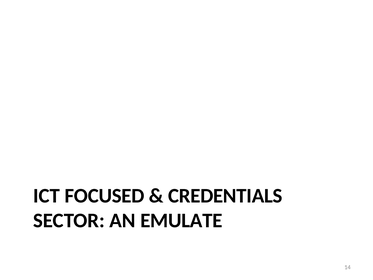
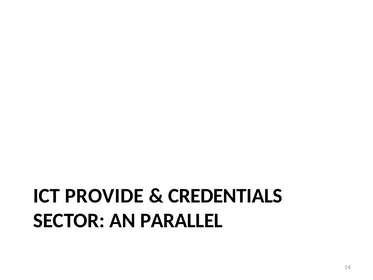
FOCUSED: FOCUSED -> PROVIDE
EMULATE: EMULATE -> PARALLEL
